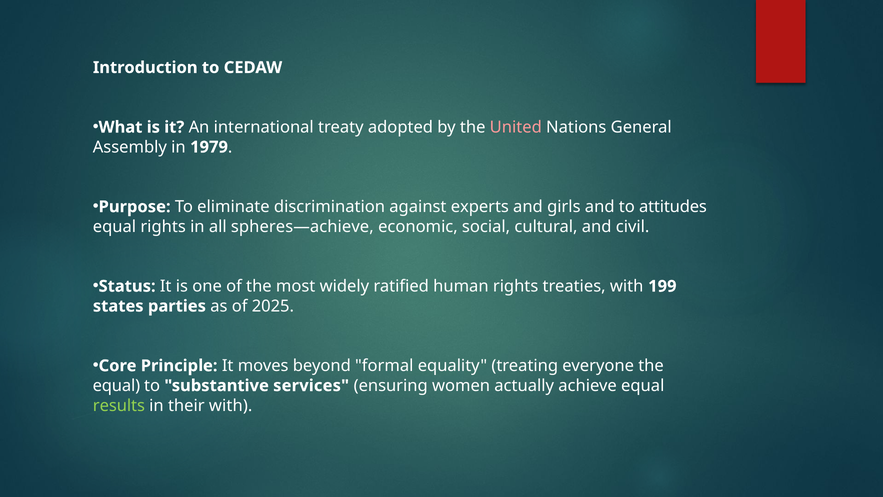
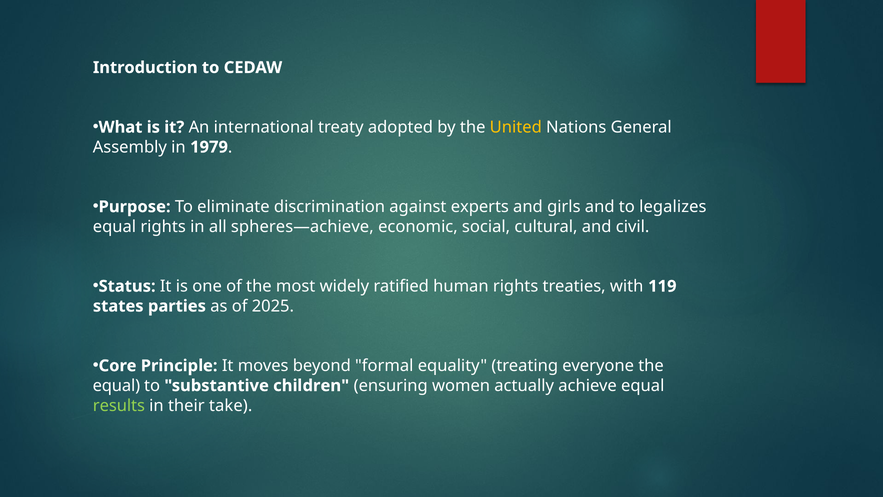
United colour: pink -> yellow
attitudes: attitudes -> legalizes
199: 199 -> 119
services: services -> children
their with: with -> take
